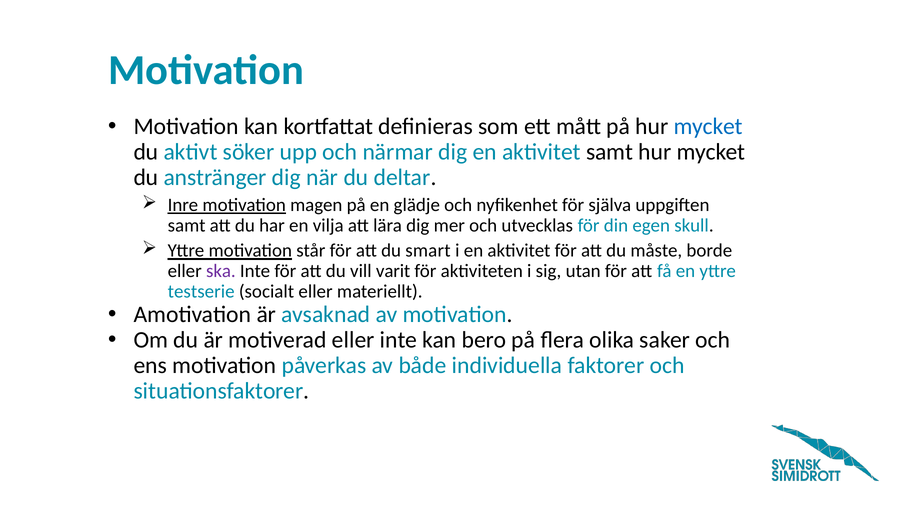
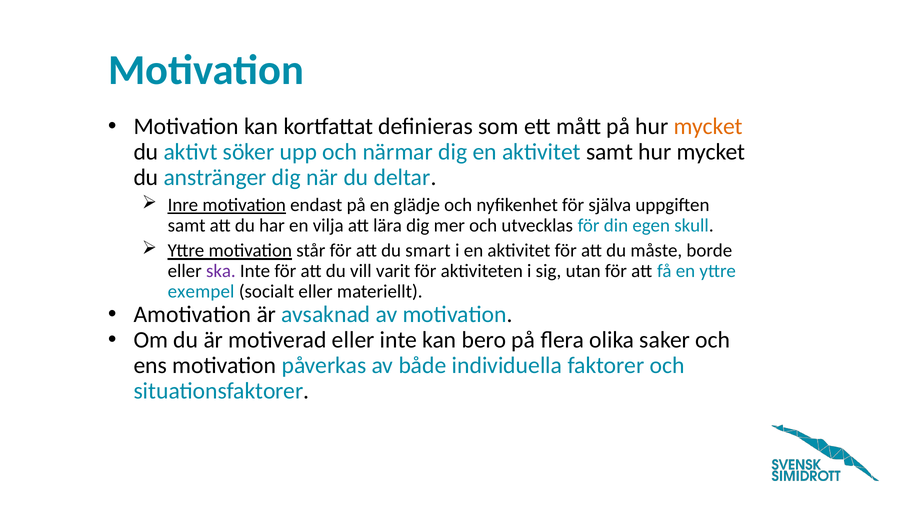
mycket at (708, 126) colour: blue -> orange
magen: magen -> endast
testserie: testserie -> exempel
